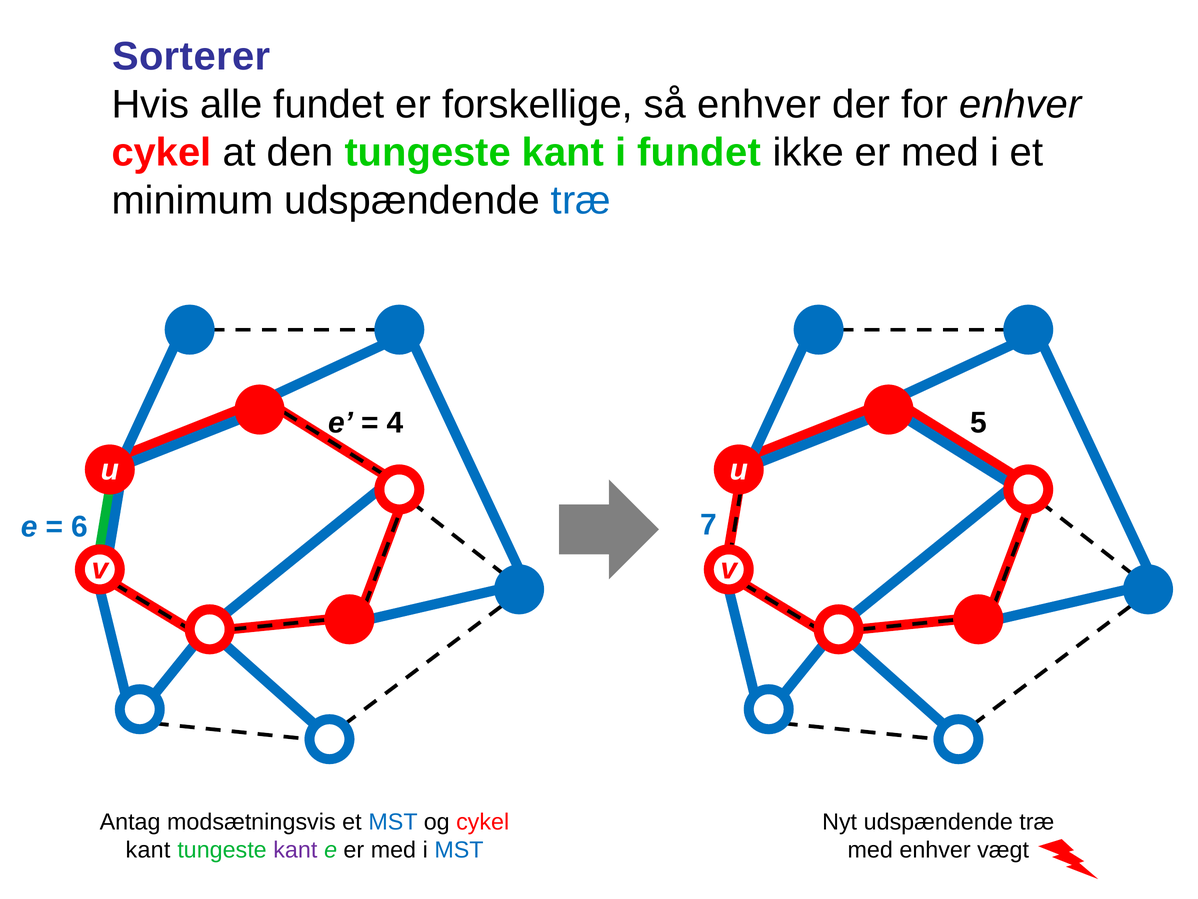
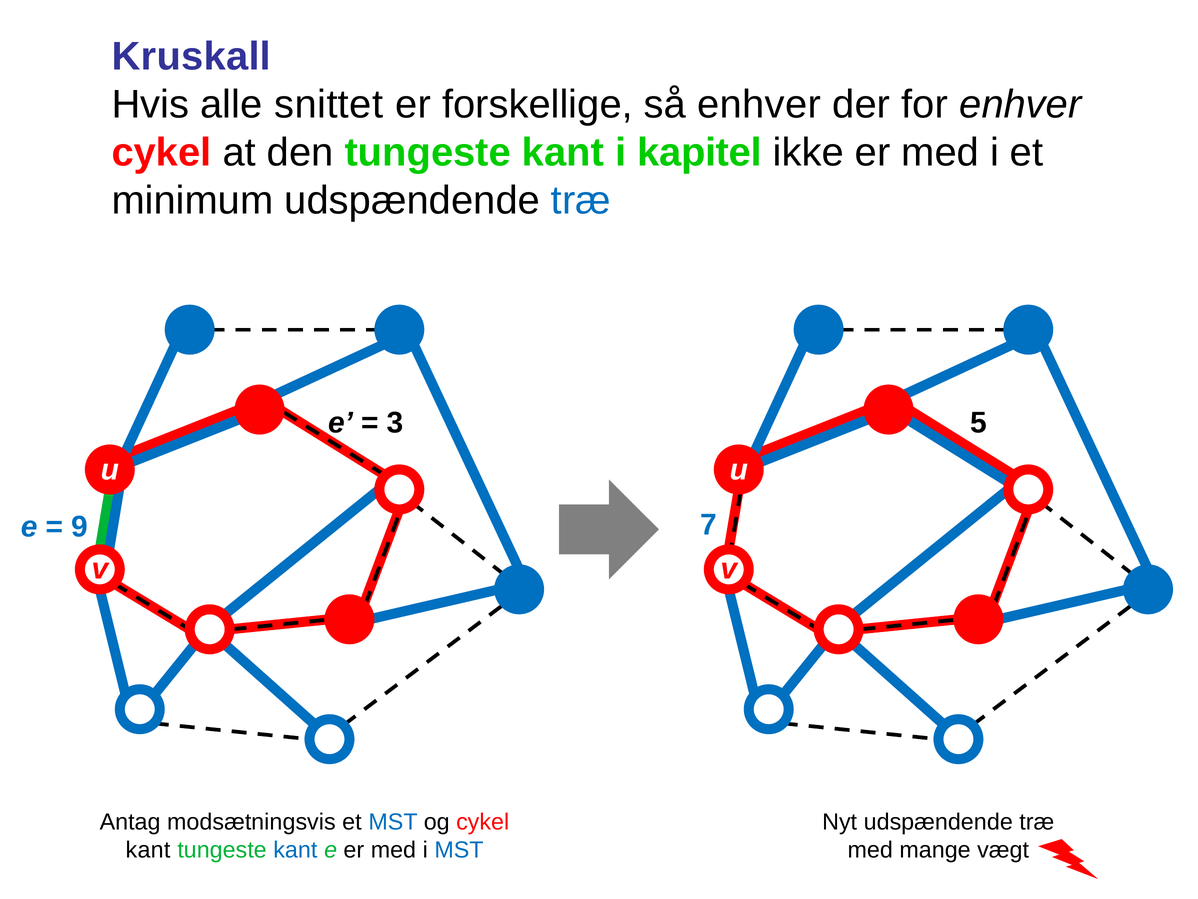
Sorterer: Sorterer -> Kruskall
alle fundet: fundet -> snittet
i fundet: fundet -> kapitel
4: 4 -> 3
6: 6 -> 9
kant at (295, 849) colour: purple -> blue
med enhver: enhver -> mange
